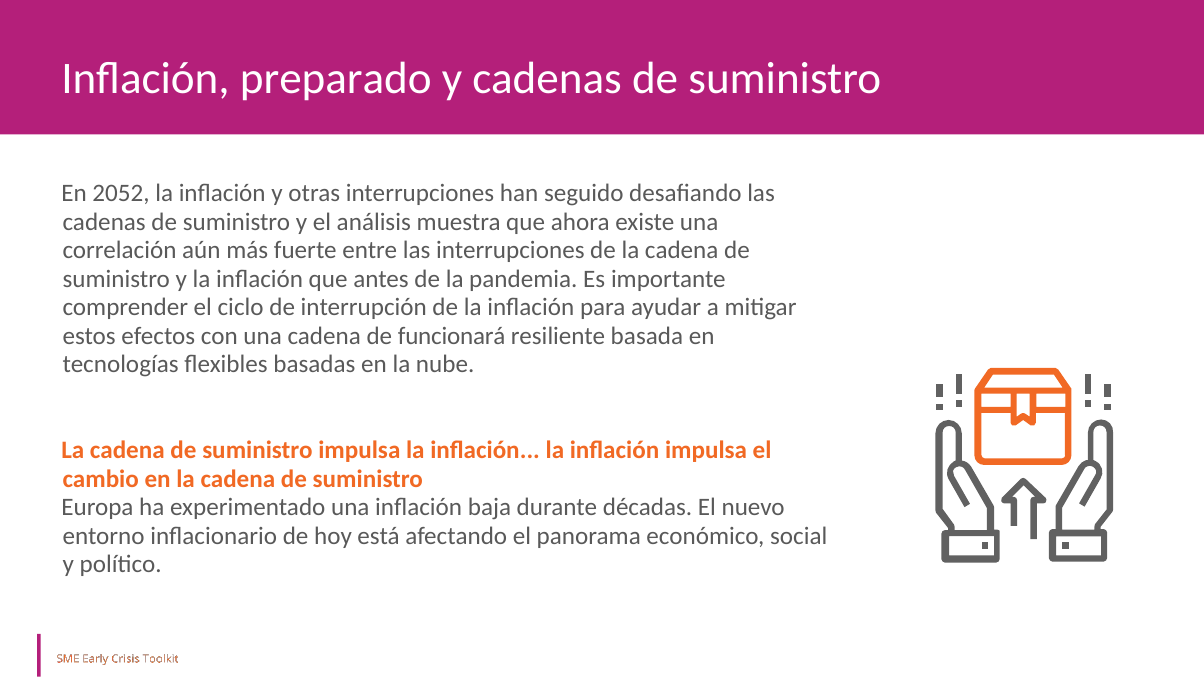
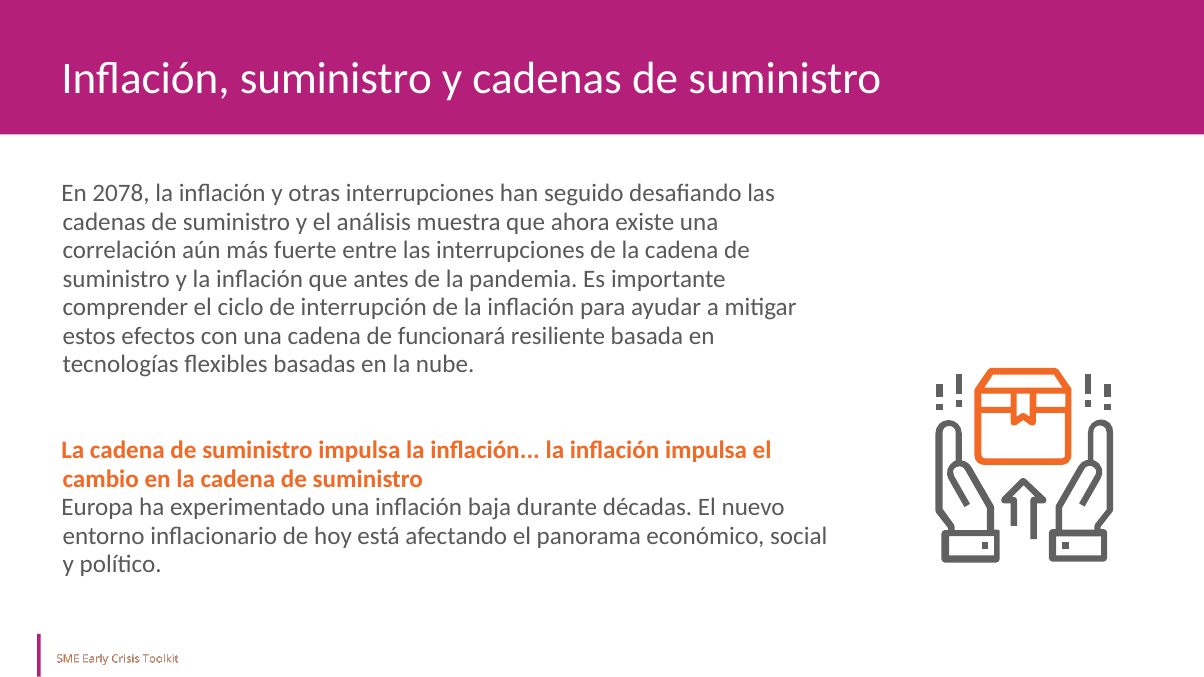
Inflación preparado: preparado -> suministro
2052: 2052 -> 2078
